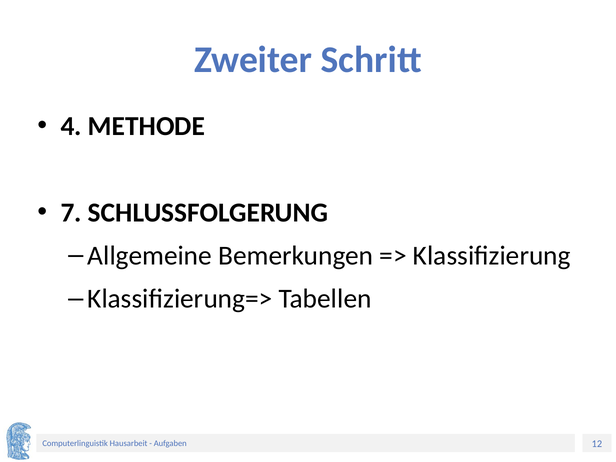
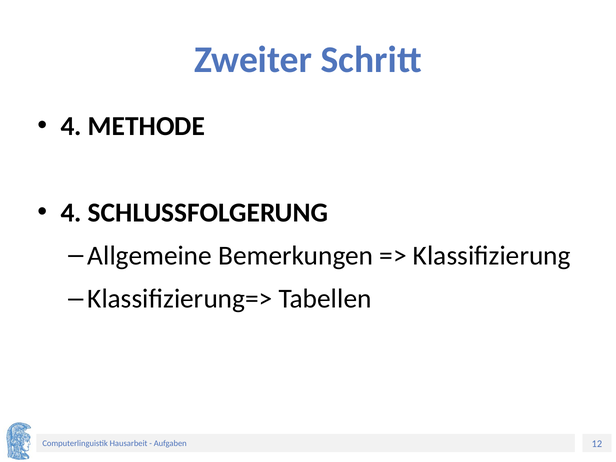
7 at (71, 213): 7 -> 4
